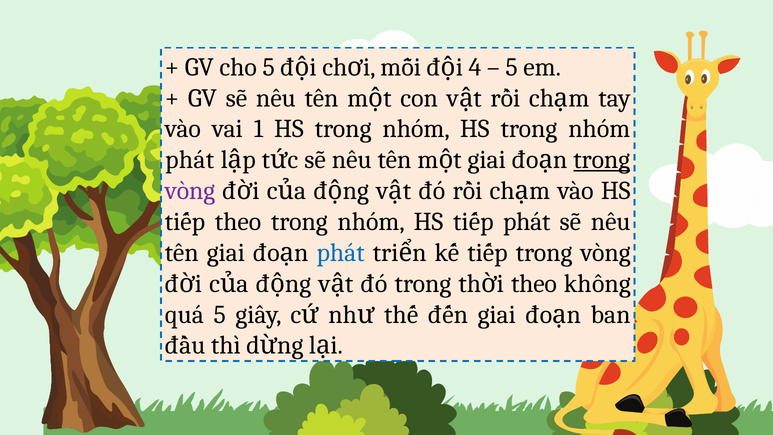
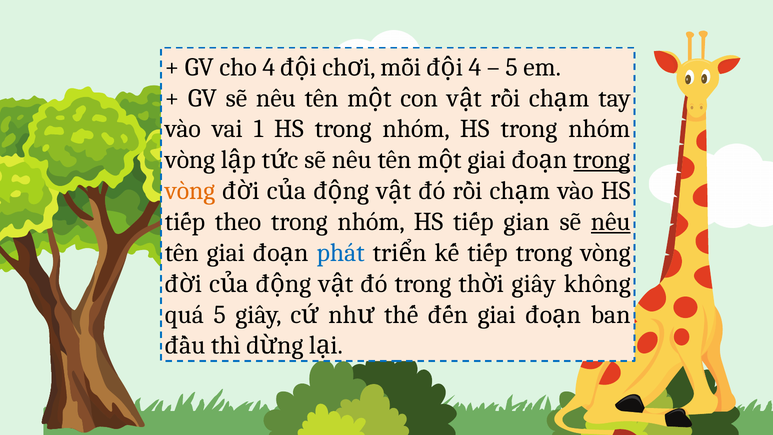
cho 5: 5 -> 4
phát at (190, 160): phát -> vòng
vòng at (190, 191) colour: purple -> orange
phát at (527, 222): phát -> gian
nêu at (611, 222) underline: none -> present
theo at (534, 283): theo -> giây
